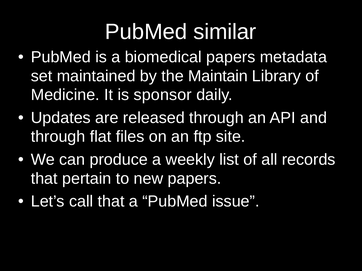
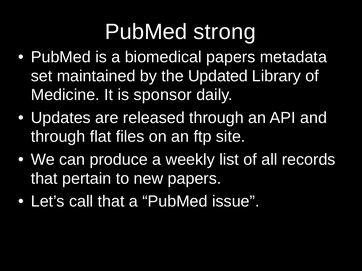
similar: similar -> strong
Maintain: Maintain -> Updated
